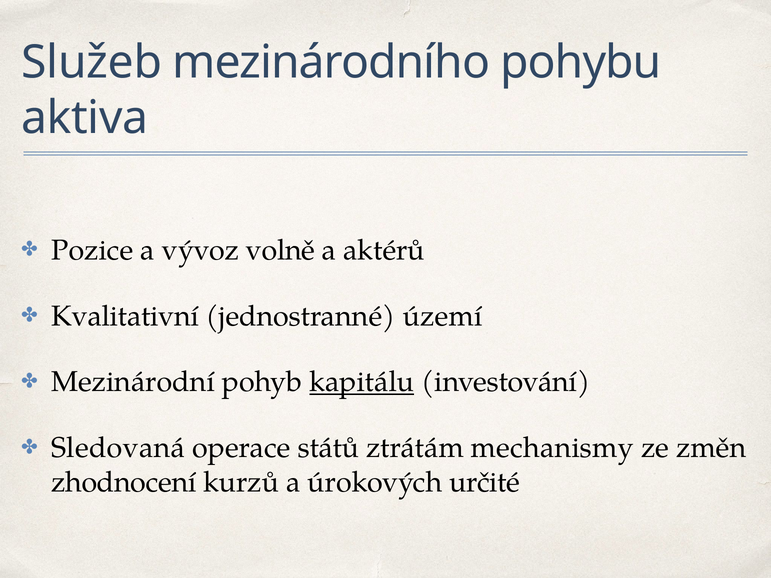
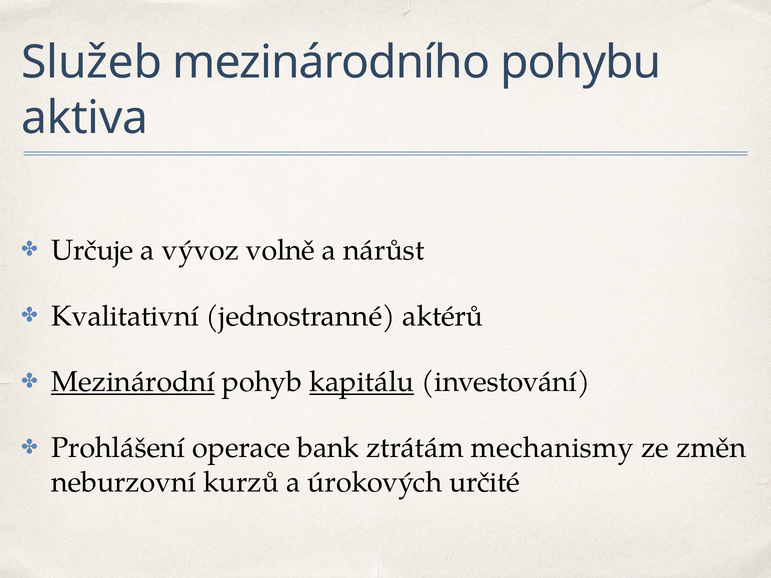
Pozice: Pozice -> Určuje
aktérů: aktérů -> nárůst
území: území -> aktérů
Mezinárodní underline: none -> present
Sledovaná: Sledovaná -> Prohlášení
států: států -> bank
zhodnocení: zhodnocení -> neburzovní
